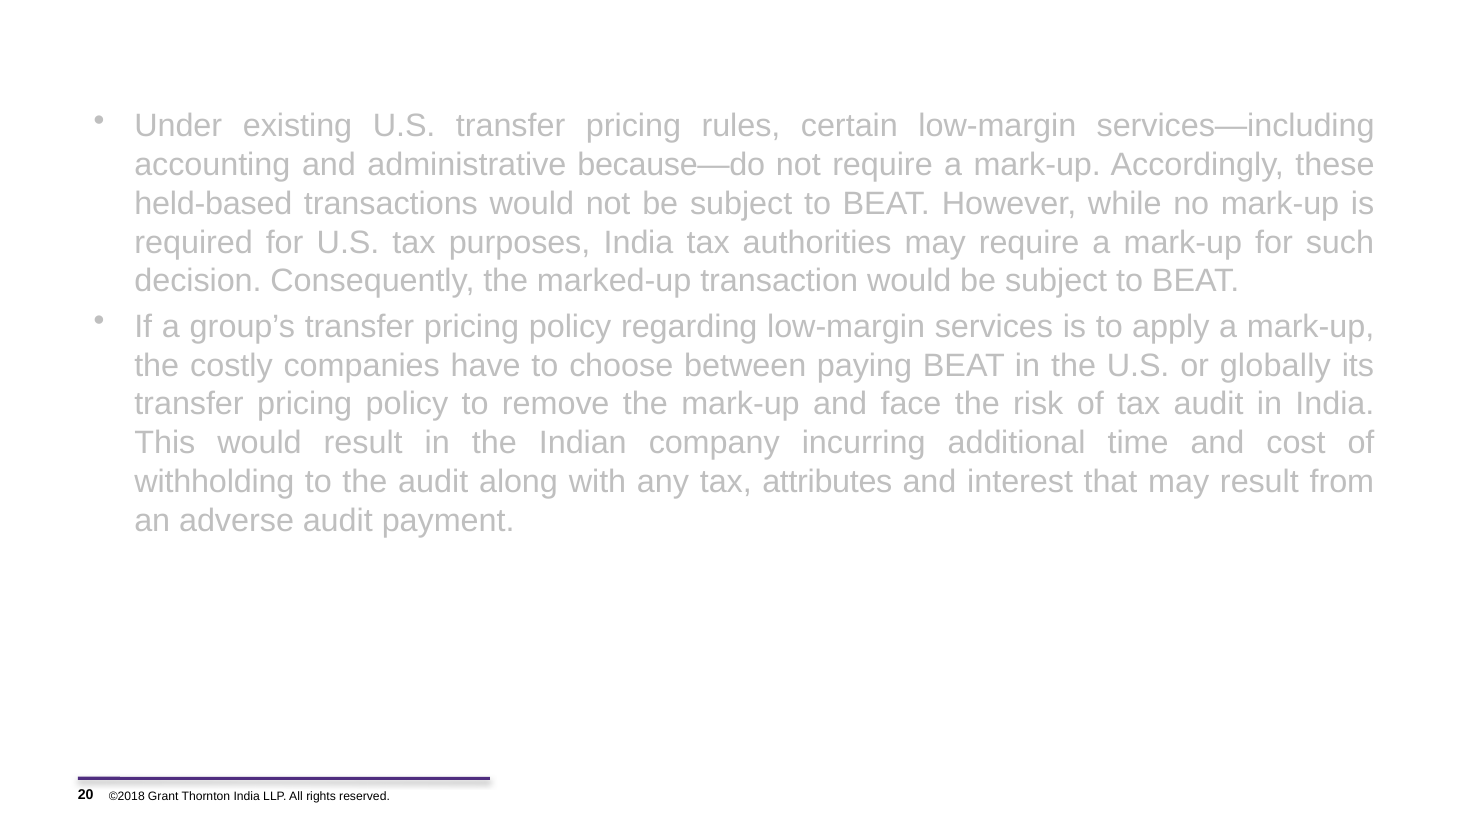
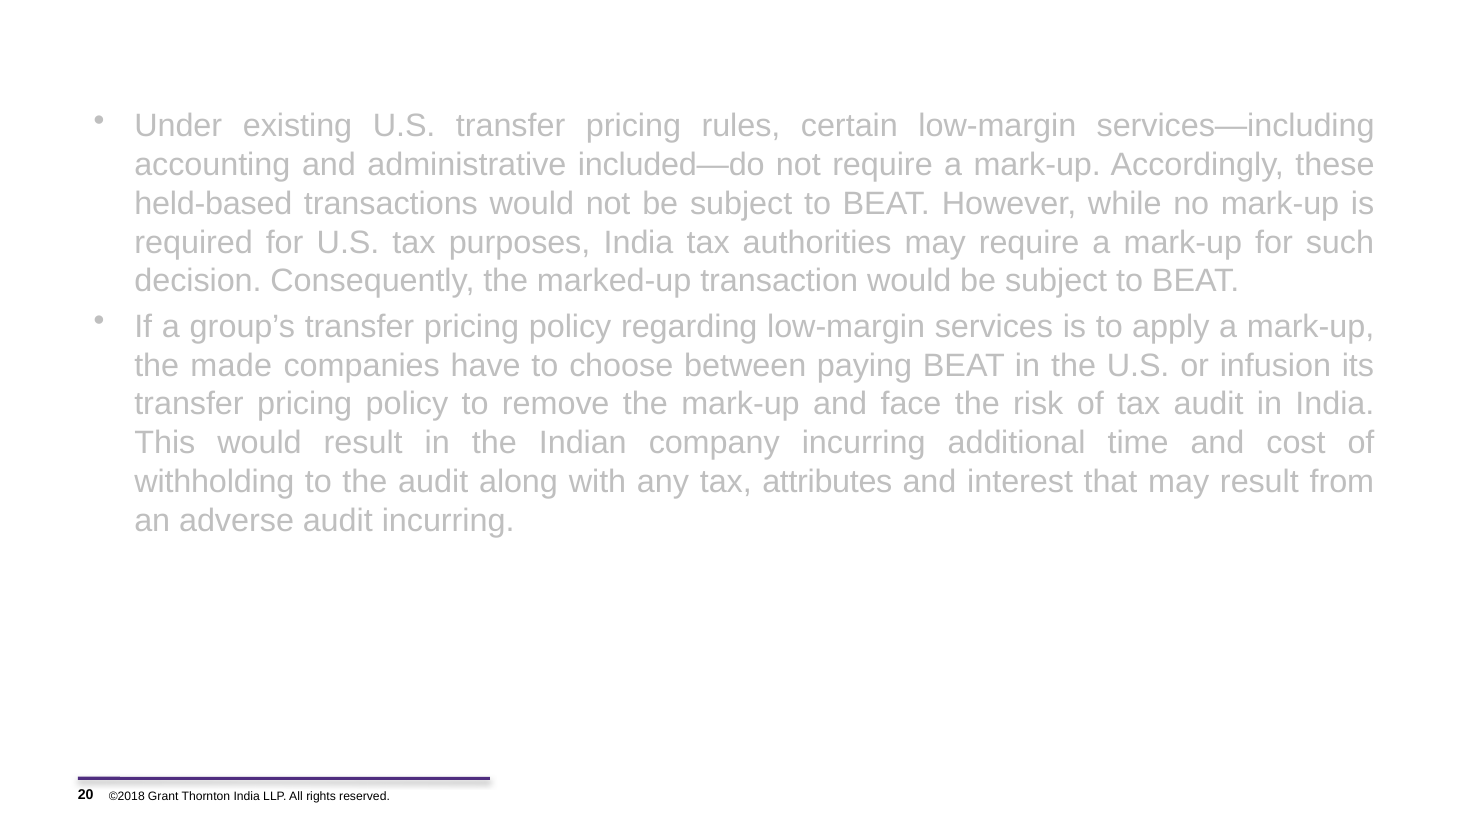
because—do: because—do -> included—do
costly: costly -> made
globally: globally -> infusion
audit payment: payment -> incurring
